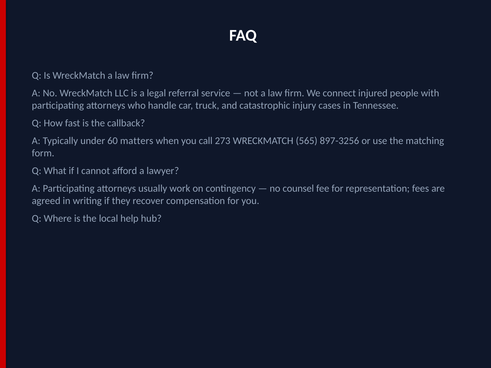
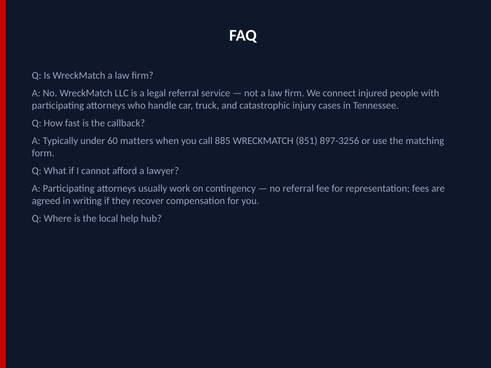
273: 273 -> 885
565: 565 -> 851
no counsel: counsel -> referral
